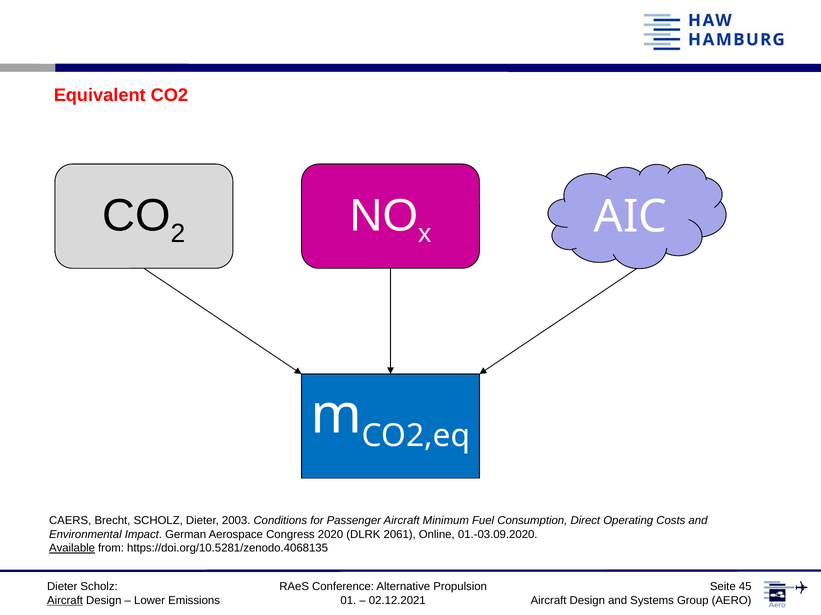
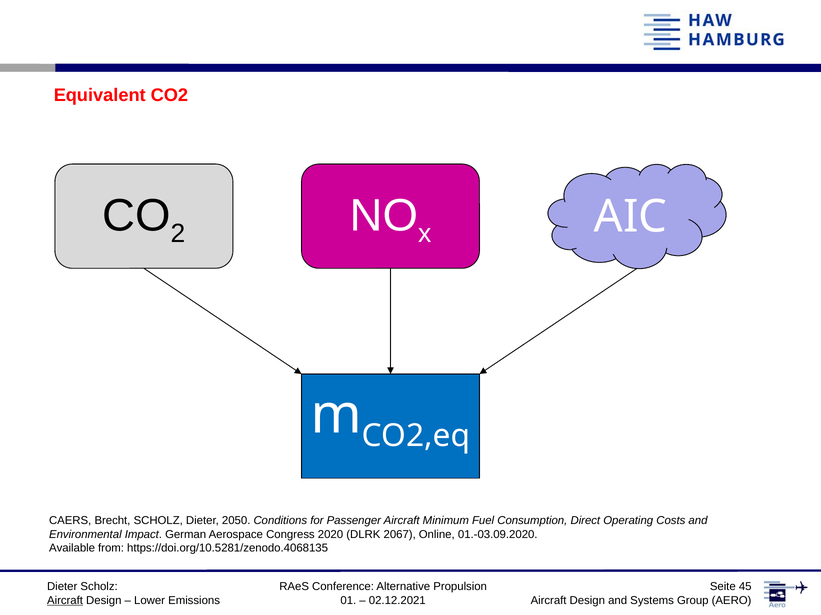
2003: 2003 -> 2050
2061: 2061 -> 2067
Available underline: present -> none
